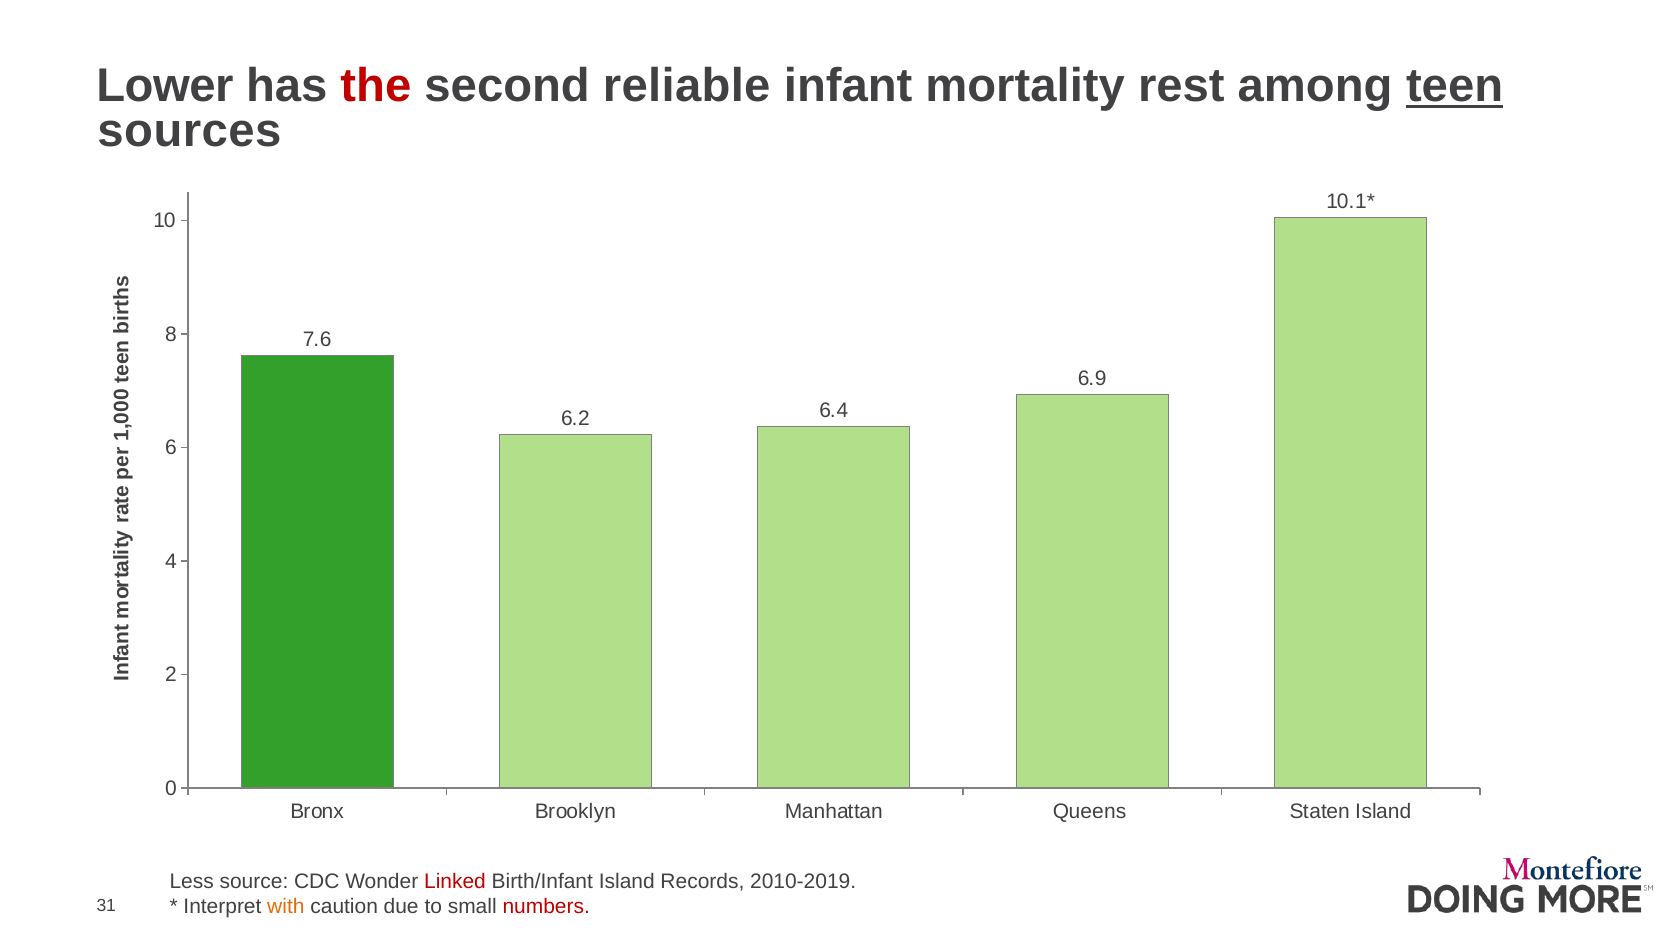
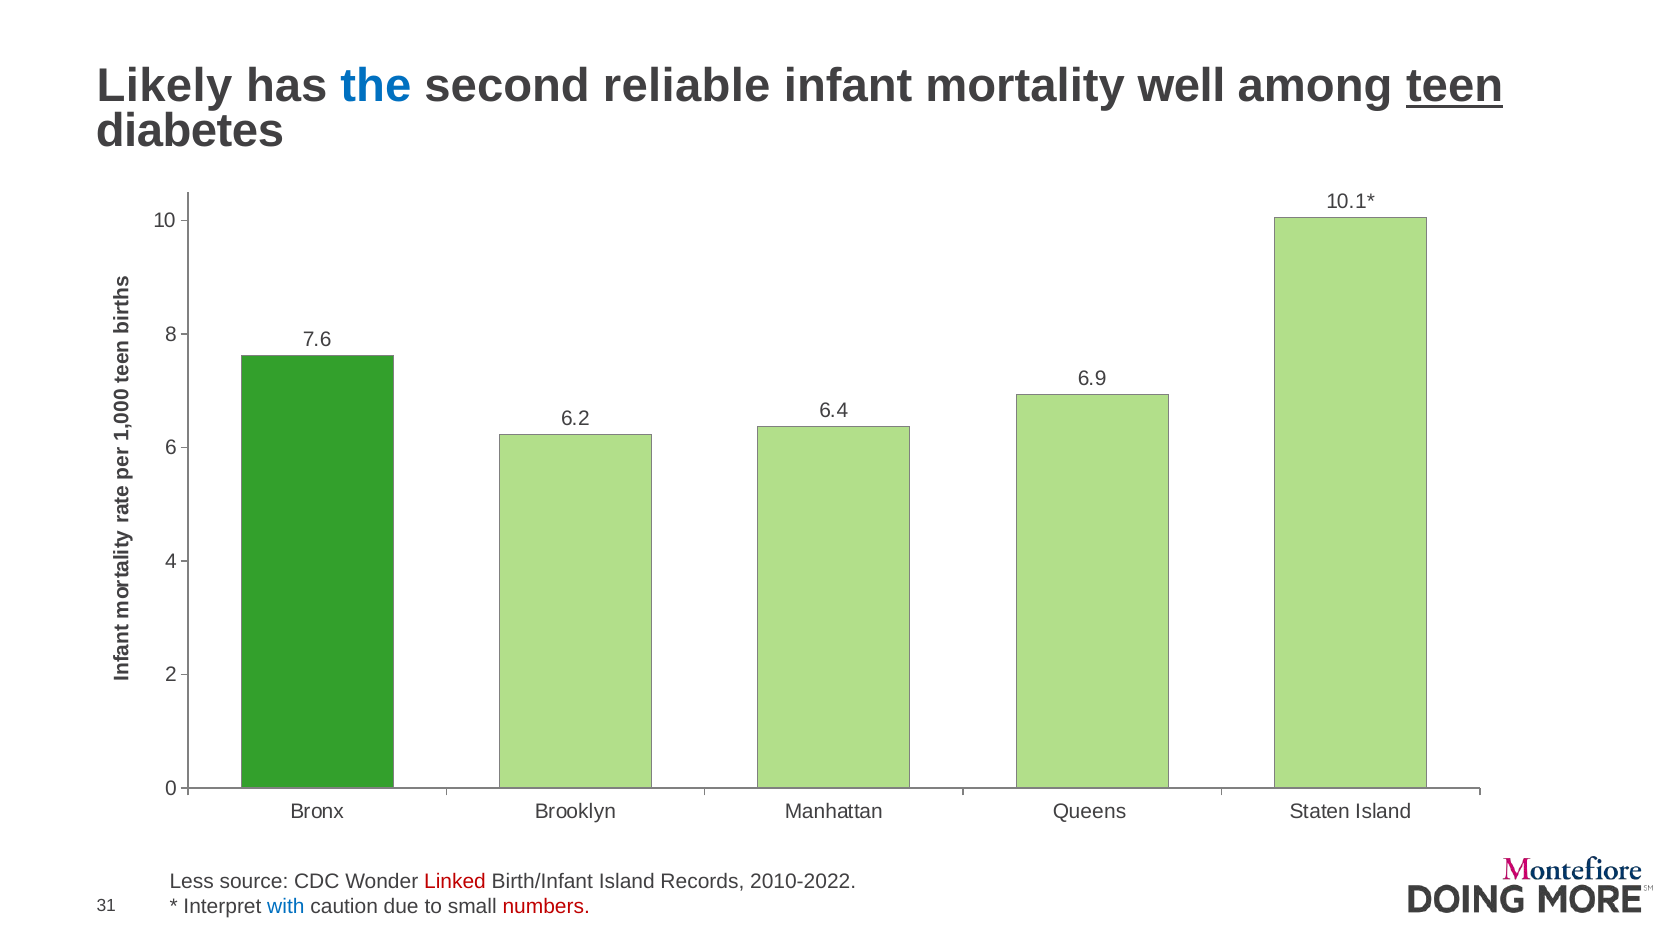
Lower: Lower -> Likely
the colour: red -> blue
rest: rest -> well
sources: sources -> diabetes
2010-2019: 2010-2019 -> 2010-2022
with colour: orange -> blue
